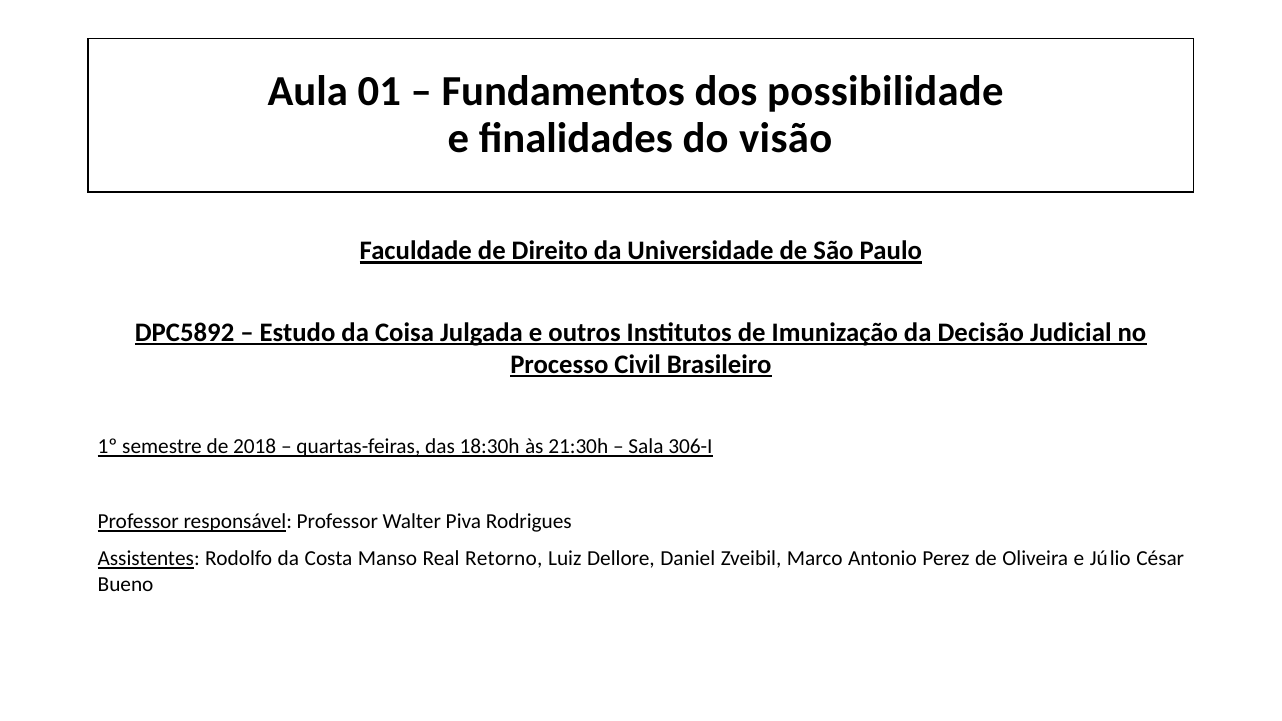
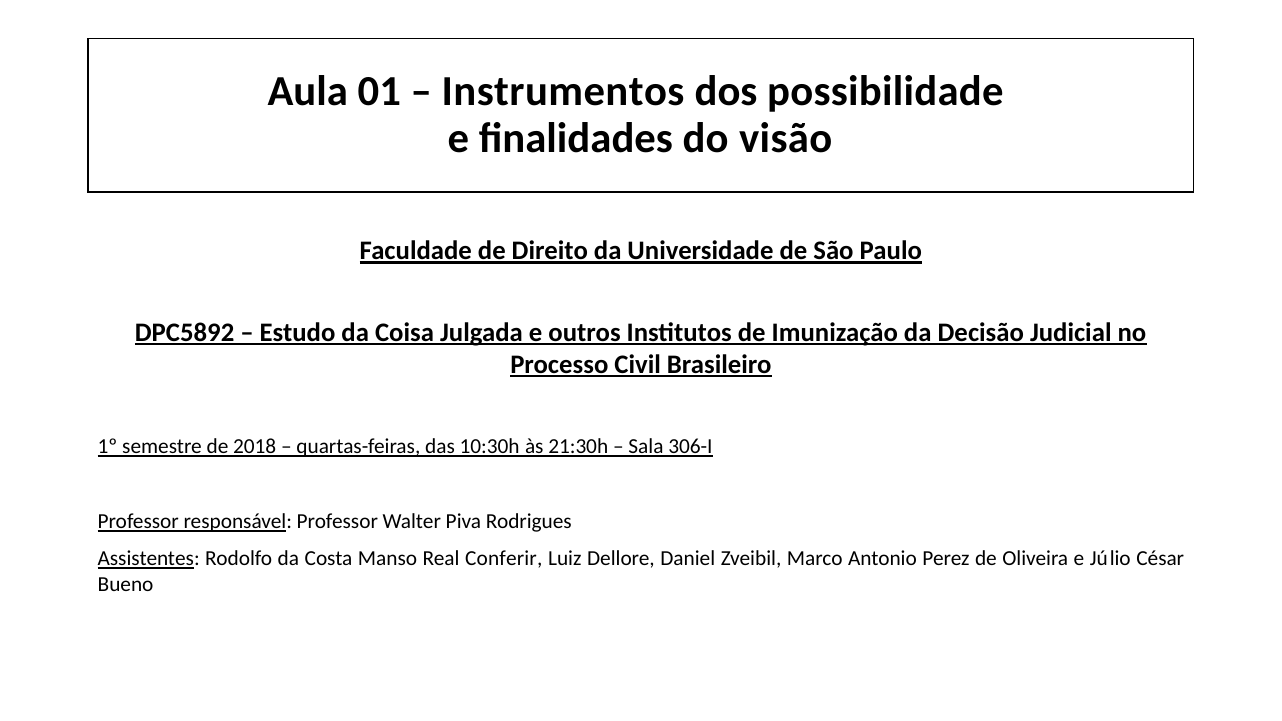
Fundamentos: Fundamentos -> Instrumentos
18:30h: 18:30h -> 10:30h
Retorno: Retorno -> Conferir
